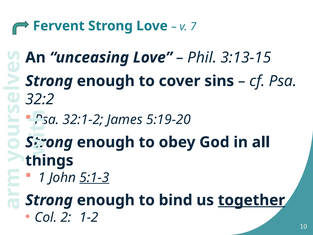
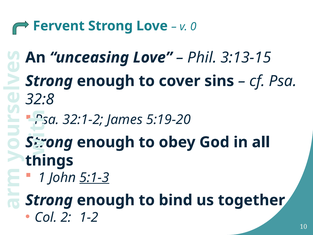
7: 7 -> 0
32:2: 32:2 -> 32:8
together underline: present -> none
